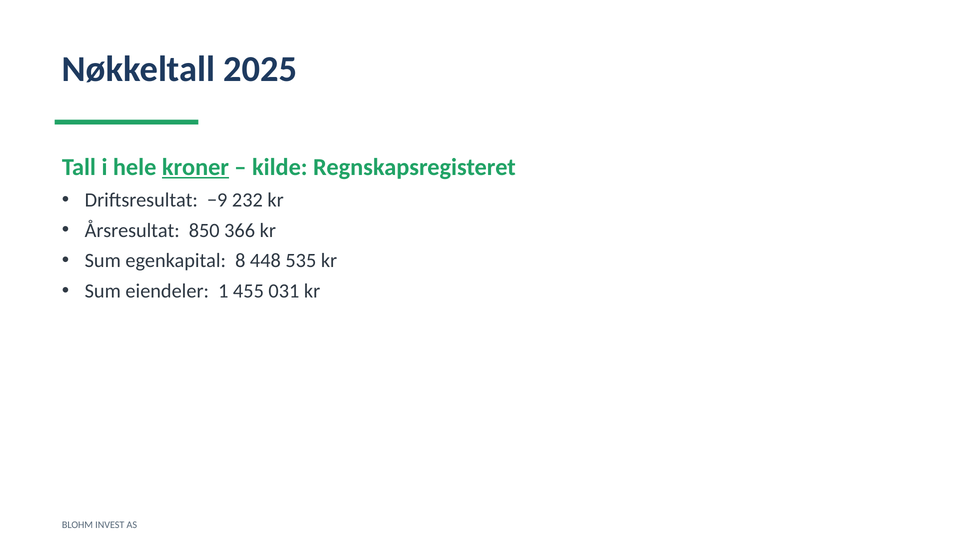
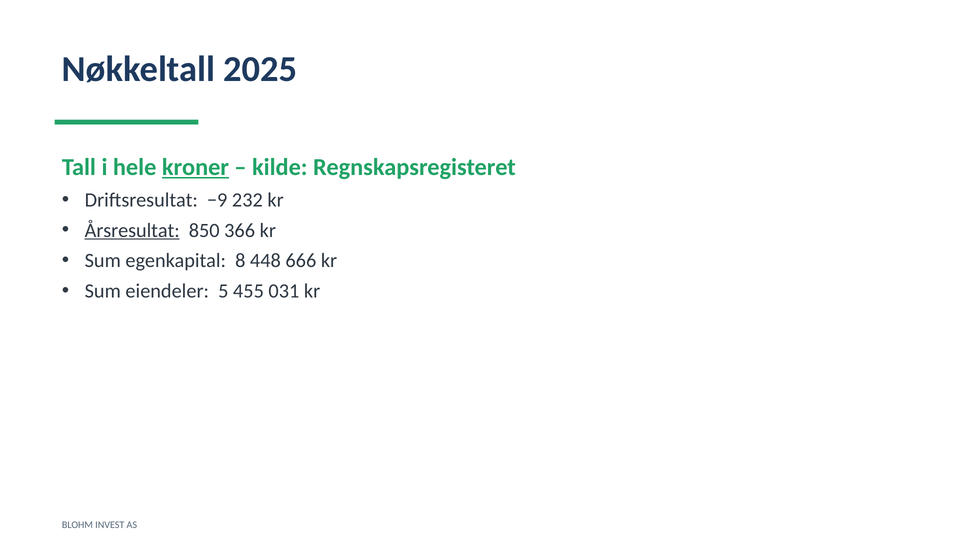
Årsresultat underline: none -> present
535: 535 -> 666
1: 1 -> 5
